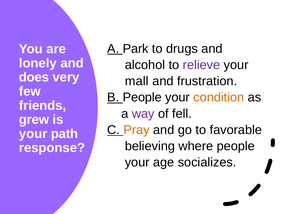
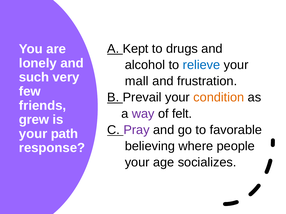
Park: Park -> Kept
relieve colour: purple -> blue
does: does -> such
B People: People -> Prevail
fell: fell -> felt
Pray colour: orange -> purple
